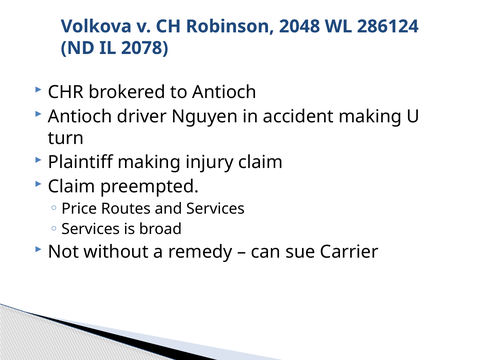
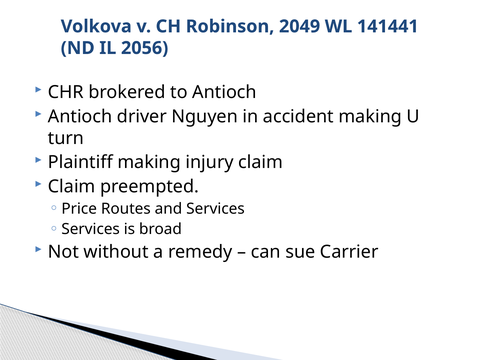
2048: 2048 -> 2049
286124: 286124 -> 141441
2078: 2078 -> 2056
